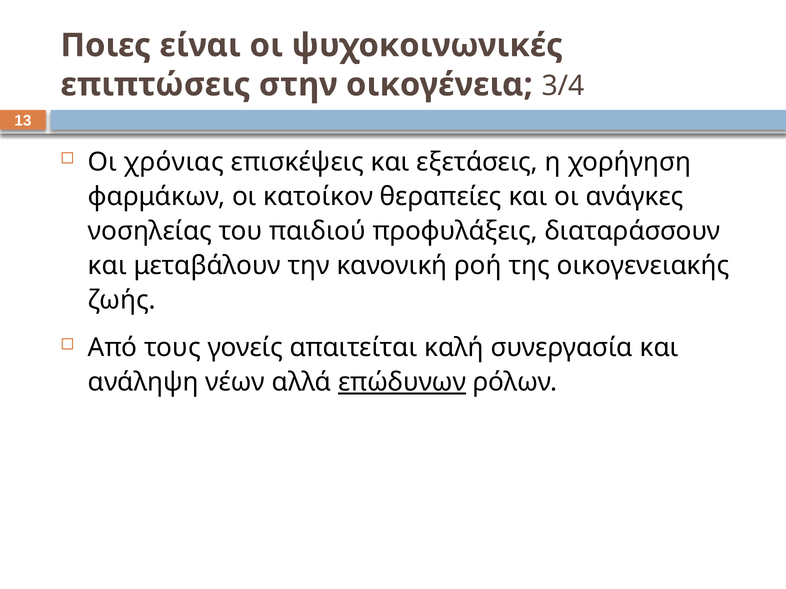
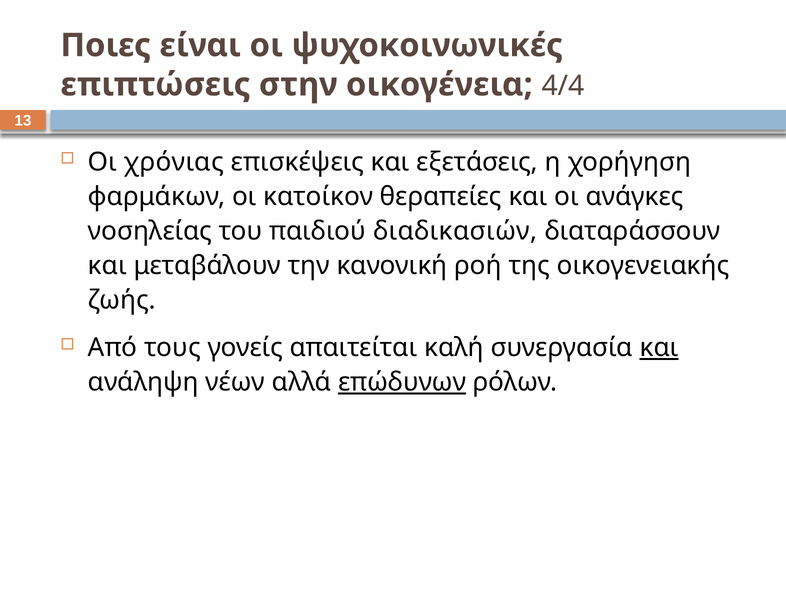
3/4: 3/4 -> 4/4
προφυλάξεις: προφυλάξεις -> διαδικασιών
και at (659, 348) underline: none -> present
